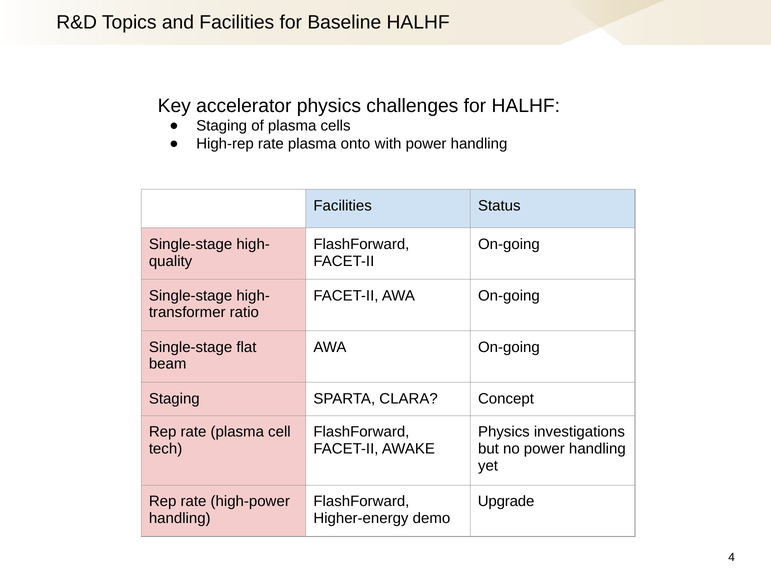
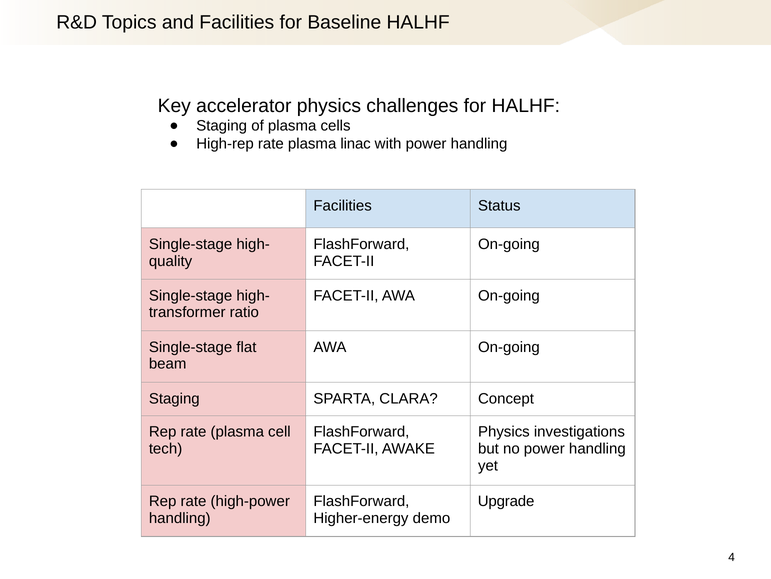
onto: onto -> linac
